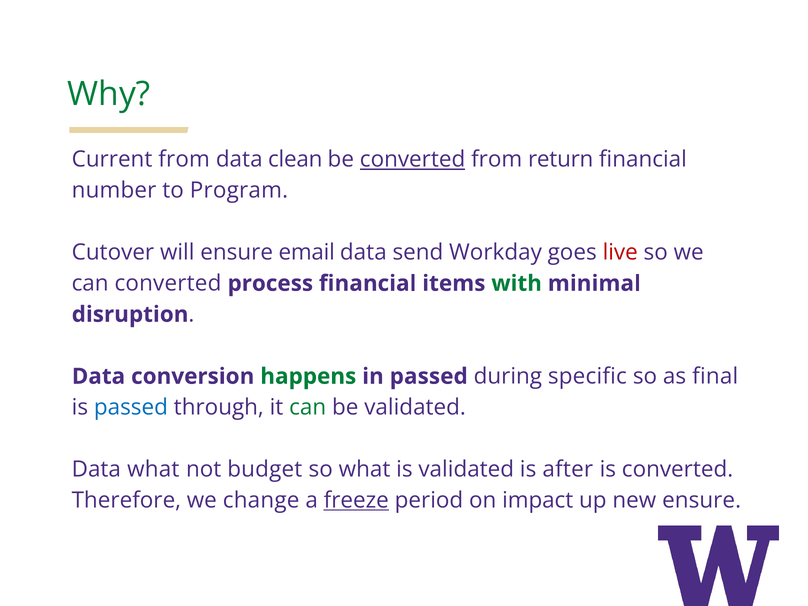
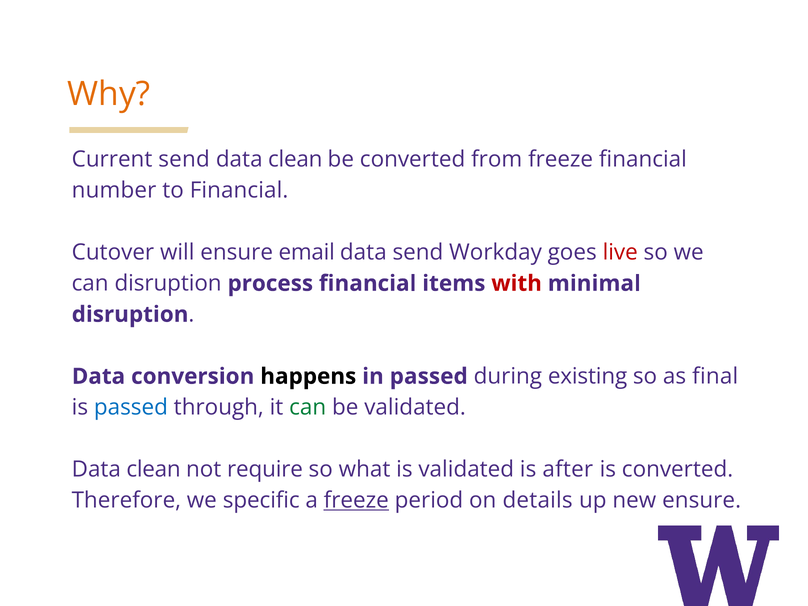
Why colour: green -> orange
Current from: from -> send
converted at (413, 160) underline: present -> none
from return: return -> freeze
to Program: Program -> Financial
can converted: converted -> disruption
with colour: green -> red
happens colour: green -> black
specific: specific -> existing
what at (153, 469): what -> clean
budget: budget -> require
change: change -> specific
impact: impact -> details
